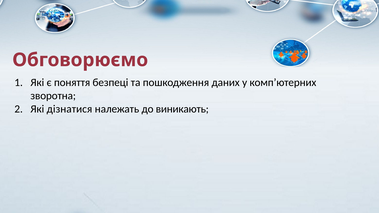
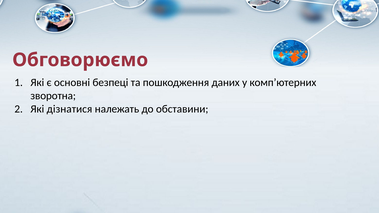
поняття: поняття -> основні
виникають: виникають -> обставини
